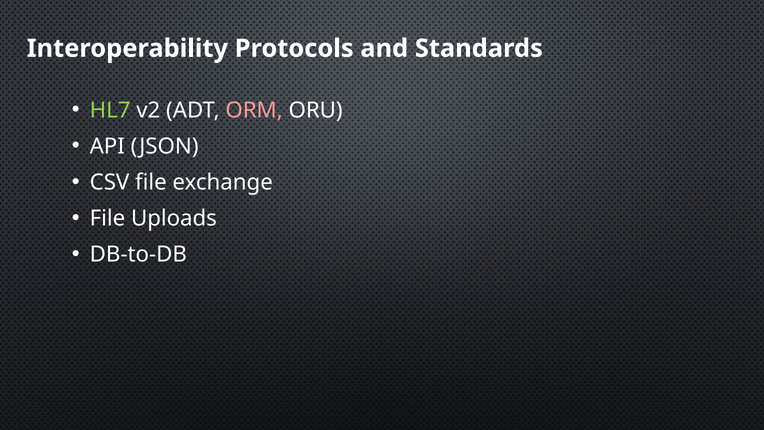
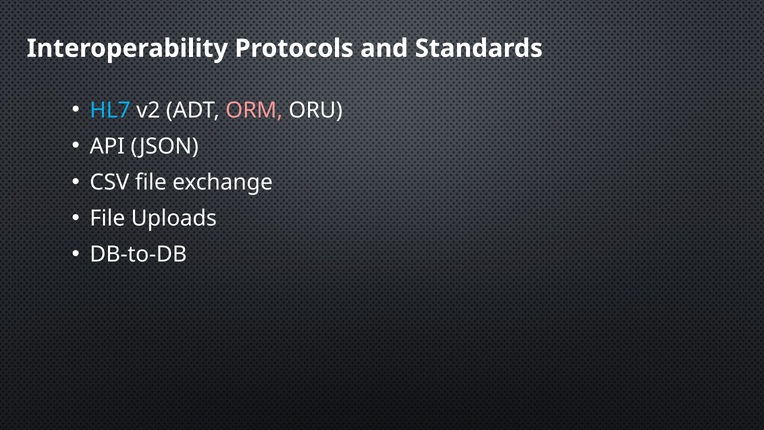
HL7 colour: light green -> light blue
